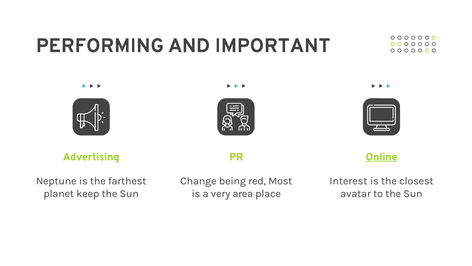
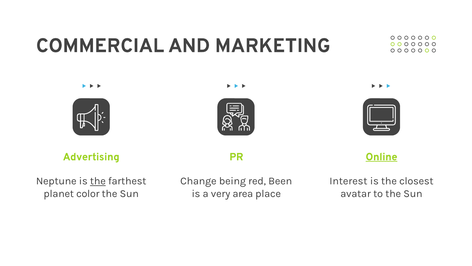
PERFORMING: PERFORMING -> COMMERCIAL
IMPORTANT: IMPORTANT -> MARKETING
the at (98, 181) underline: none -> present
Most: Most -> Been
keep: keep -> color
